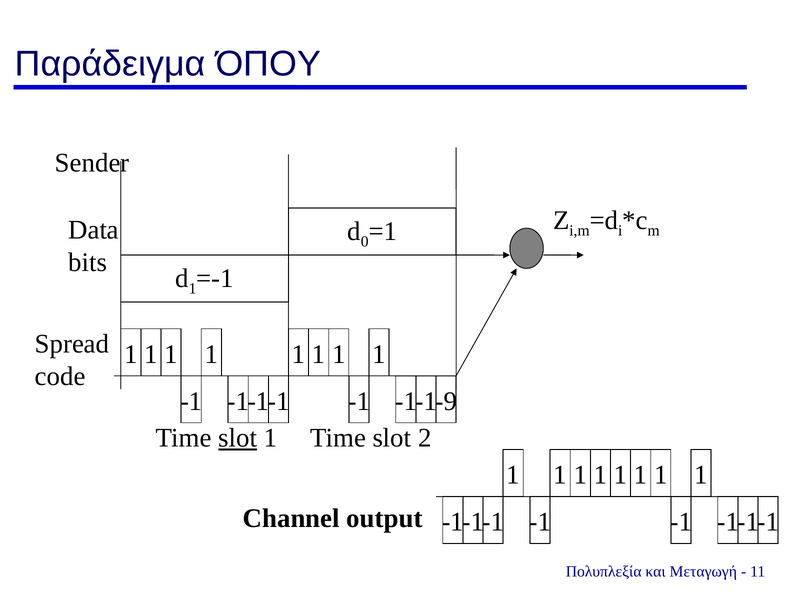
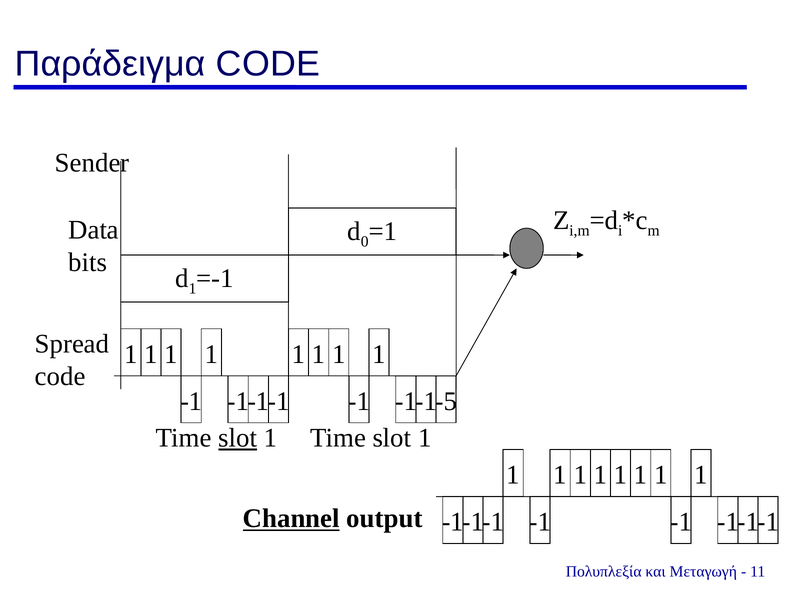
Παράδειγμα ΌΠΟΥ: ΌΠΟΥ -> CODE
-9: -9 -> -5
1 Time slot 2: 2 -> 1
Channel underline: none -> present
